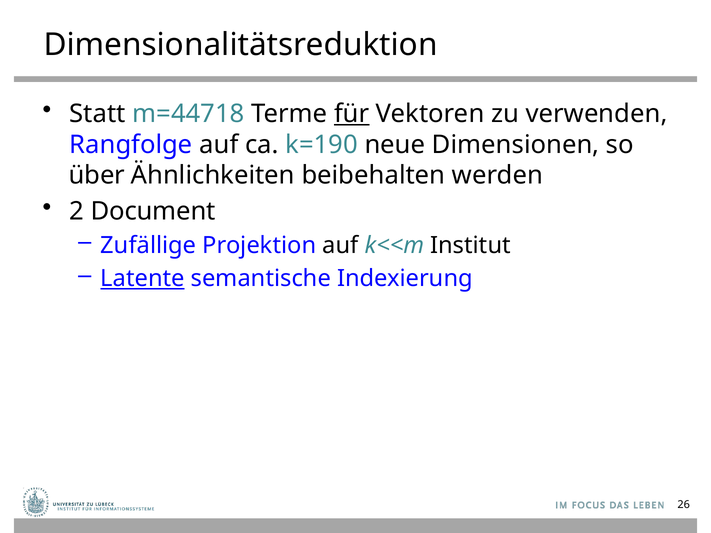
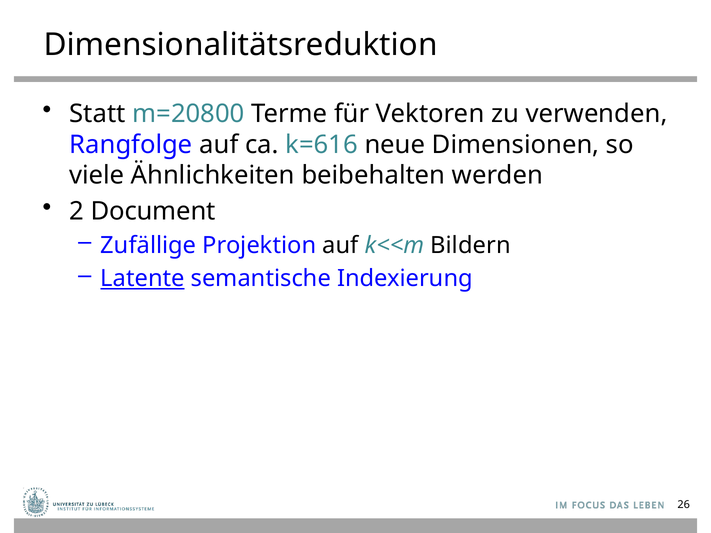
m=44718: m=44718 -> m=20800
für underline: present -> none
k=190: k=190 -> k=616
über: über -> viele
Institut: Institut -> Bildern
